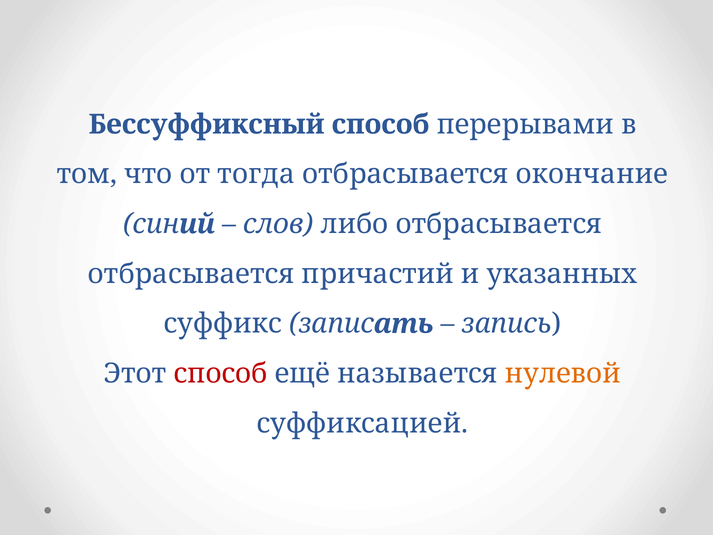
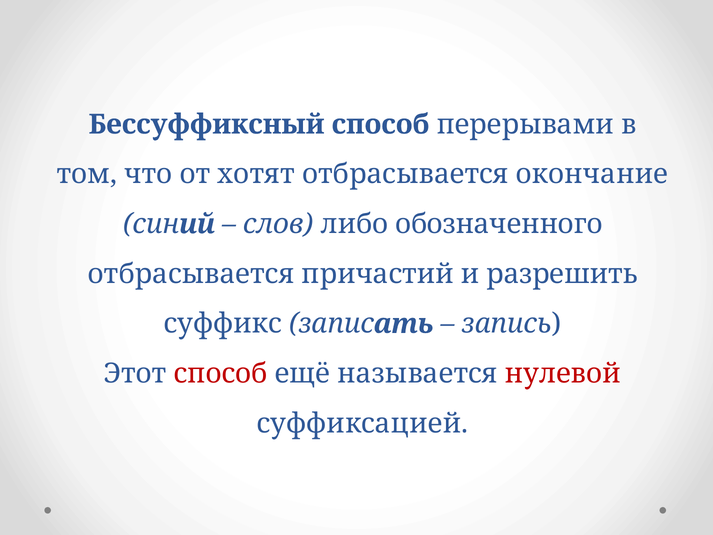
тогда: тогда -> хотят
либо отбрасывается: отбрасывается -> обозначенного
указанных: указанных -> разрешить
нулевой colour: orange -> red
